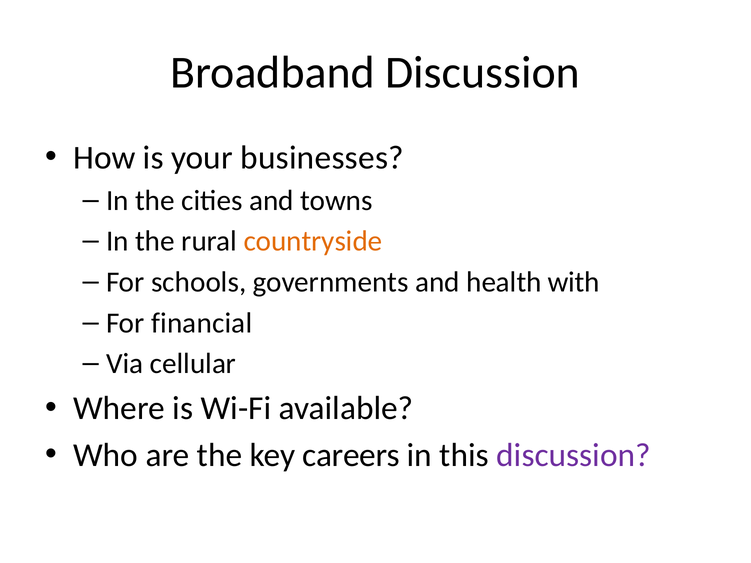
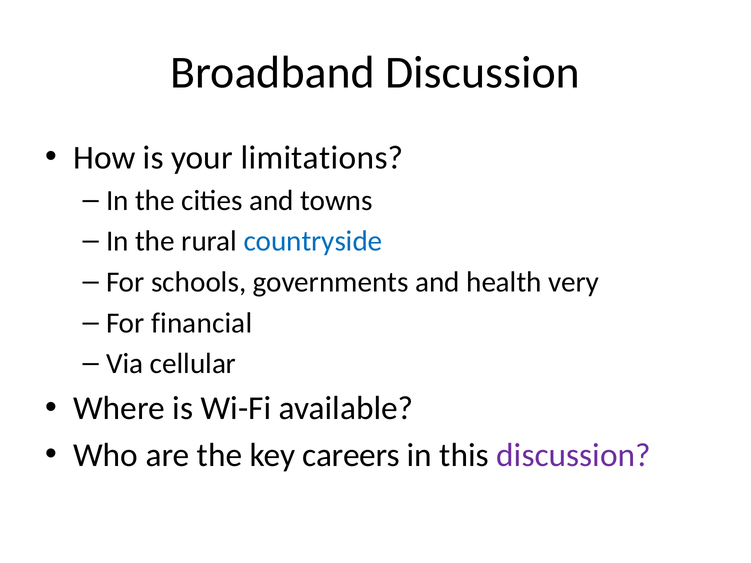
businesses: businesses -> limitations
countryside colour: orange -> blue
with: with -> very
